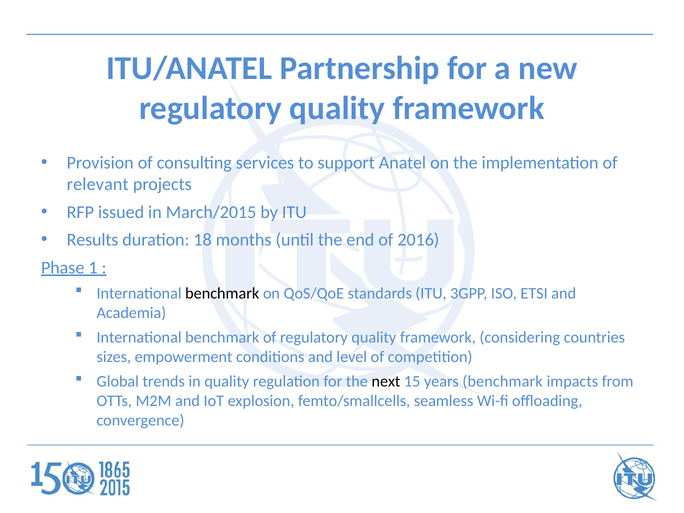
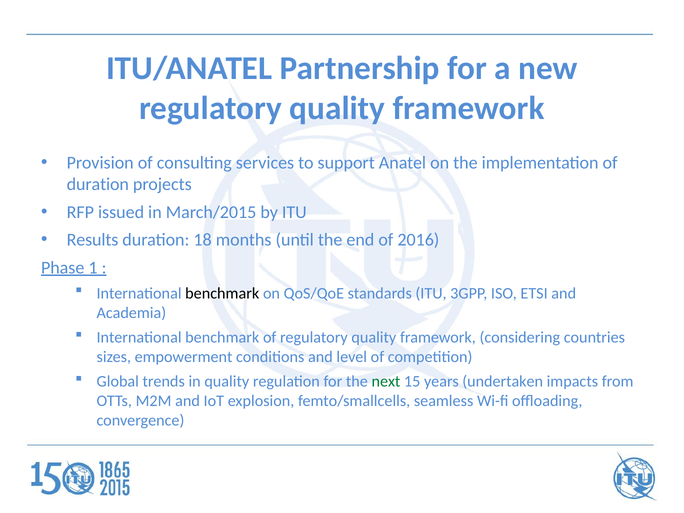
relevant at (98, 184): relevant -> duration
next colour: black -> green
years benchmark: benchmark -> undertaken
